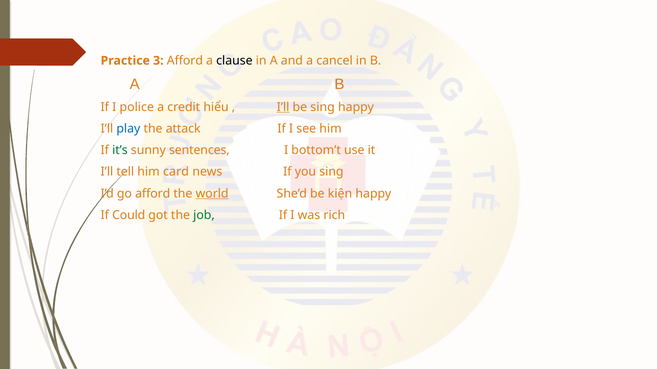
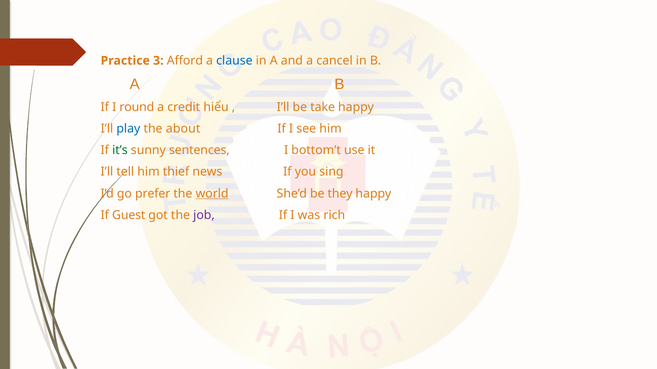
clause colour: black -> blue
police: police -> round
I’ll at (283, 107) underline: present -> none
be sing: sing -> take
attack: attack -> about
card: card -> thief
go afford: afford -> prefer
kiện: kiện -> they
Could: Could -> Guest
job colour: green -> purple
